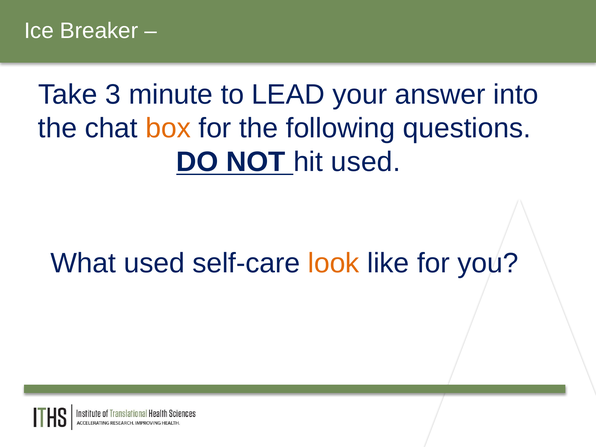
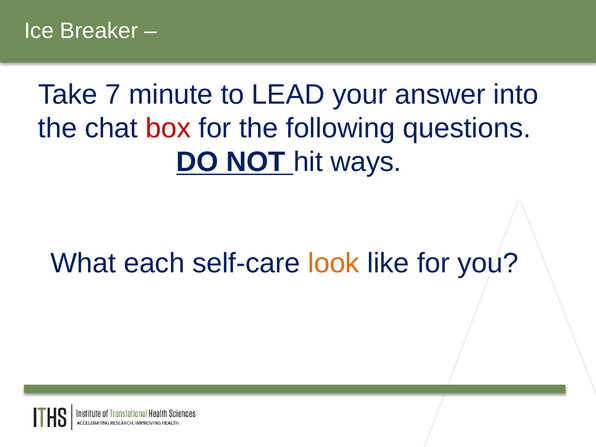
3: 3 -> 7
box colour: orange -> red
hit used: used -> ways
What used: used -> each
